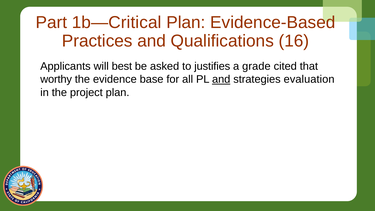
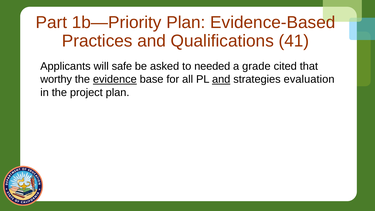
1b—Critical: 1b—Critical -> 1b—Priority
16: 16 -> 41
best: best -> safe
justifies: justifies -> needed
evidence underline: none -> present
